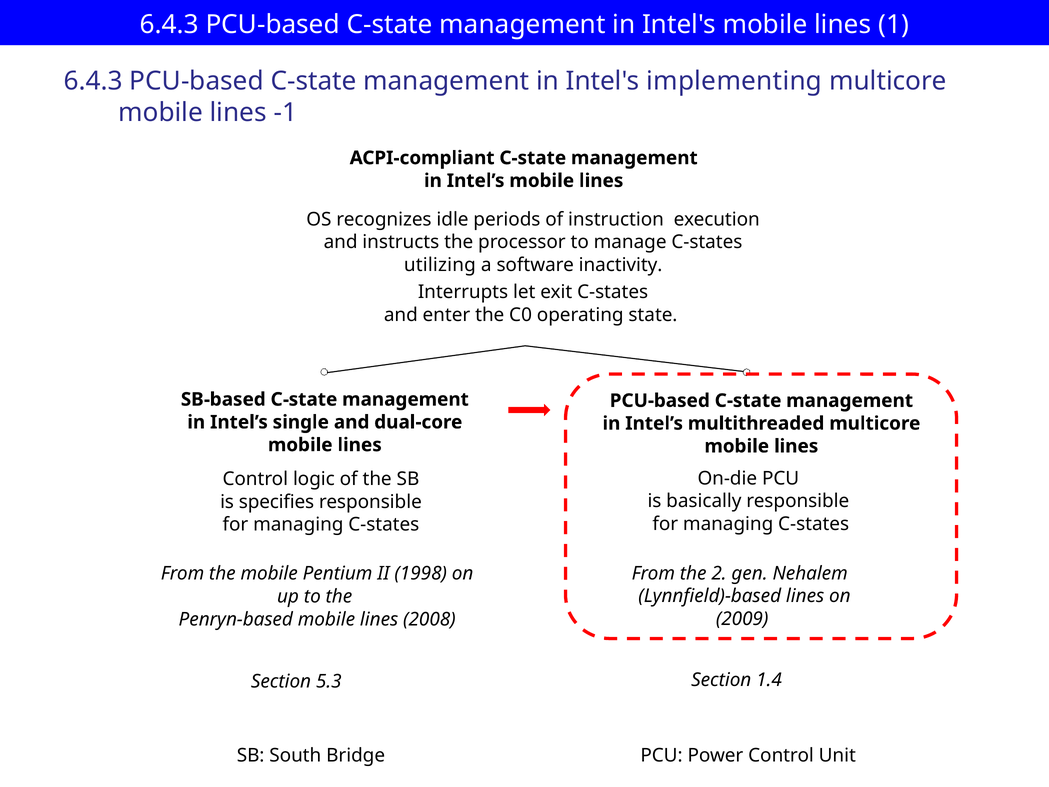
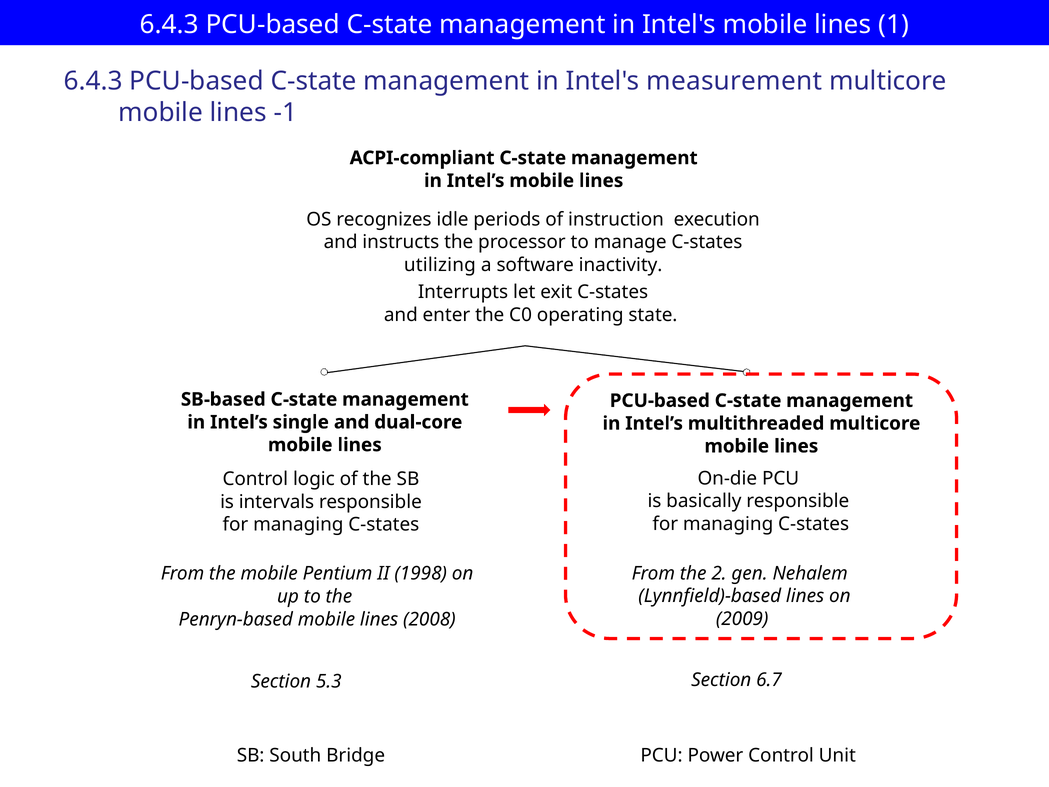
implementing: implementing -> measurement
specifies: specifies -> intervals
1.4: 1.4 -> 6.7
